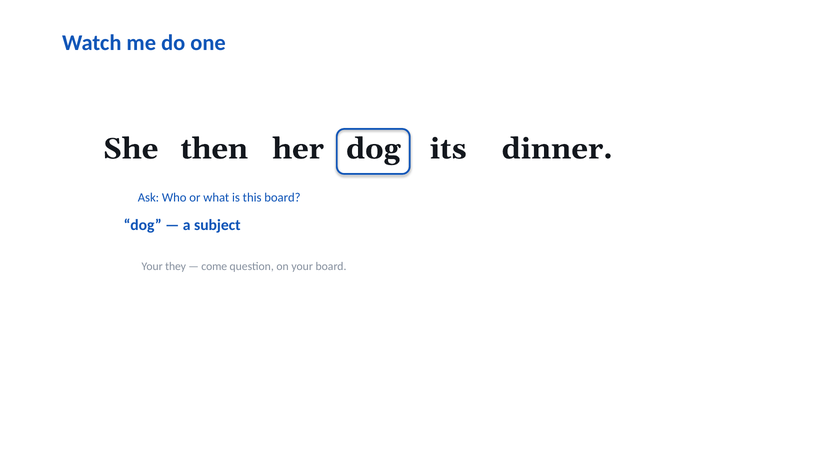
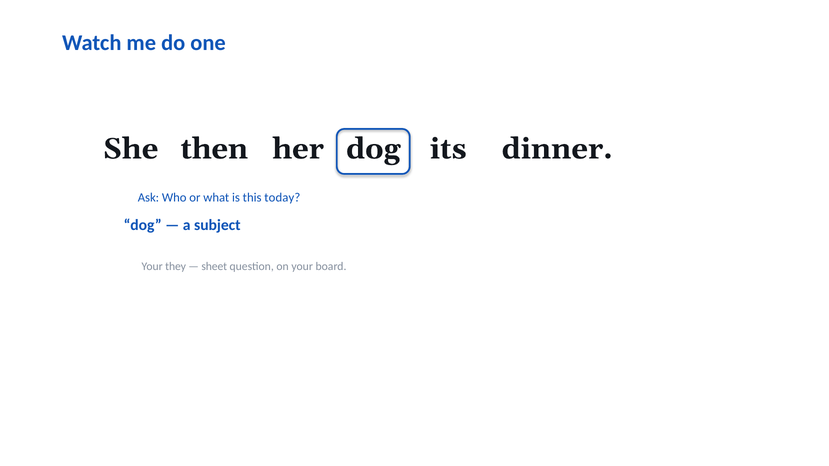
this board: board -> today
come: come -> sheet
